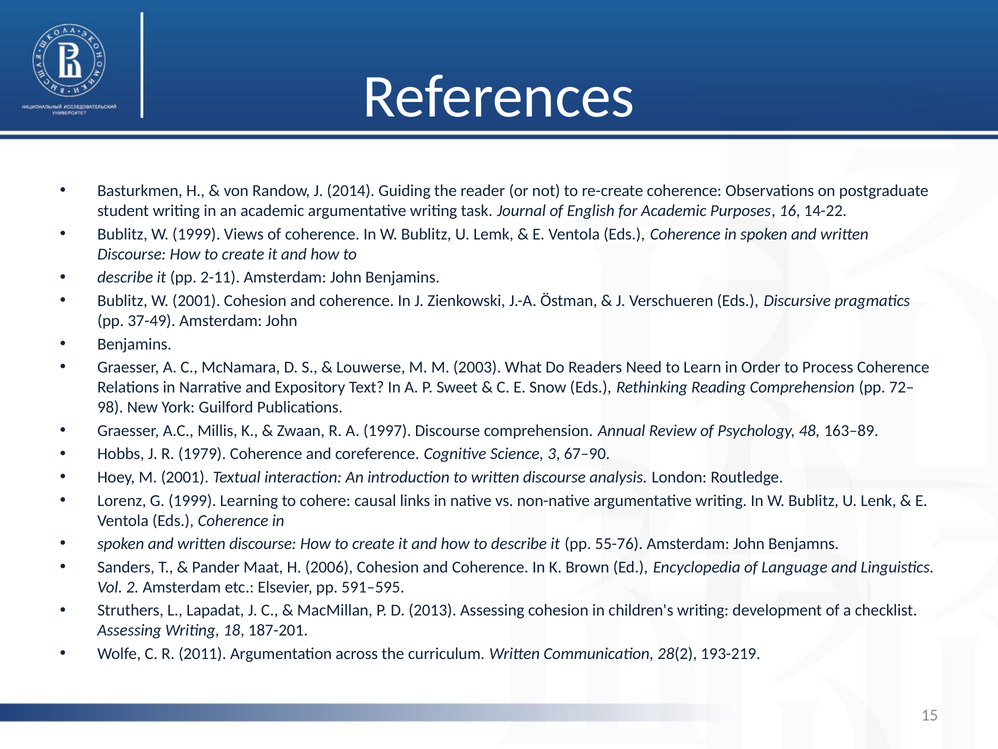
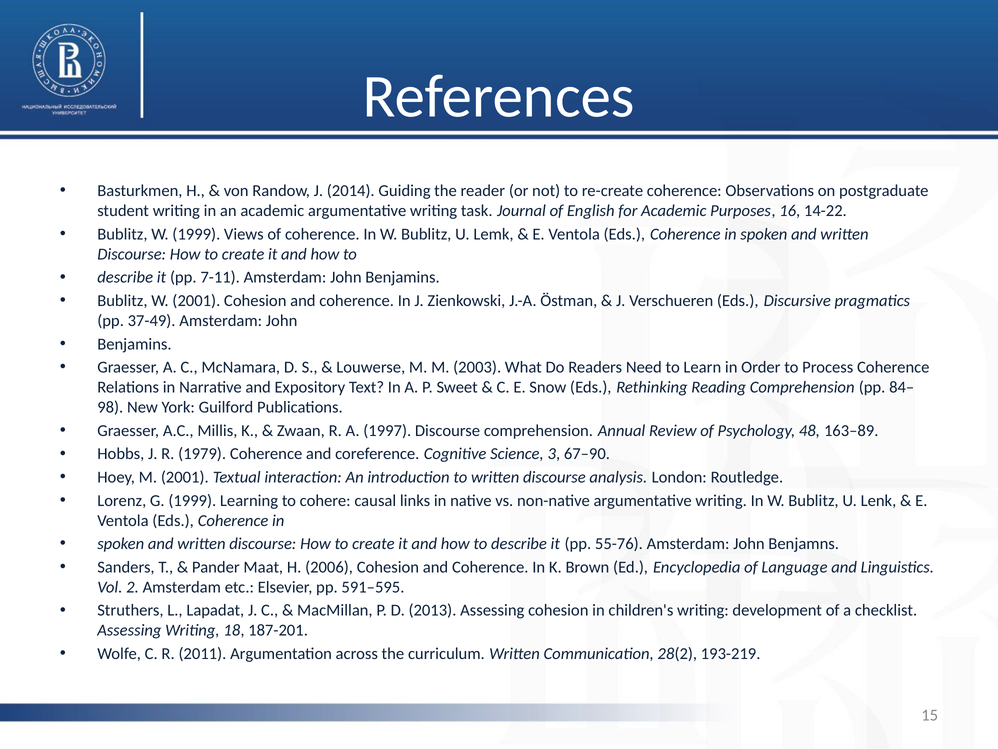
2-11: 2-11 -> 7-11
72–: 72– -> 84–
